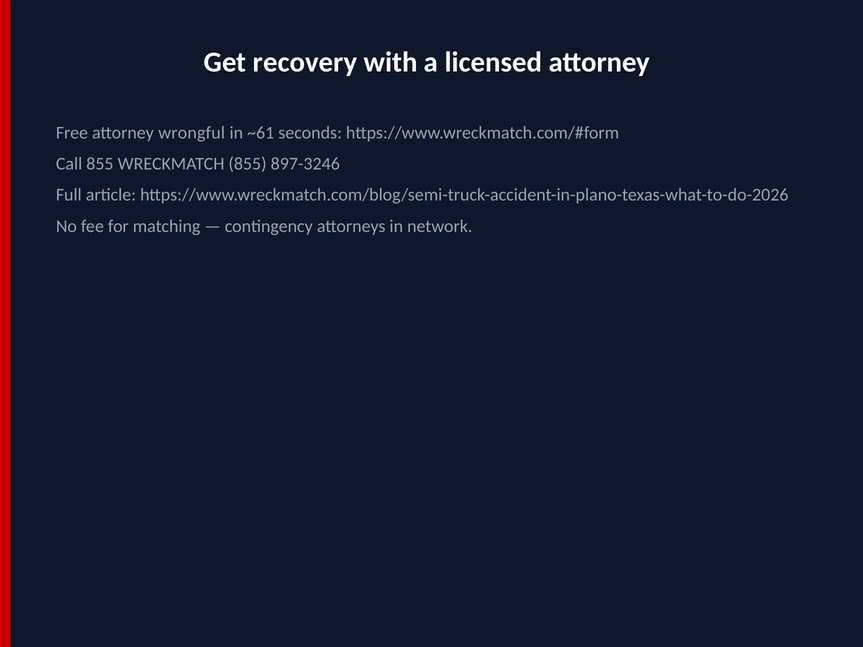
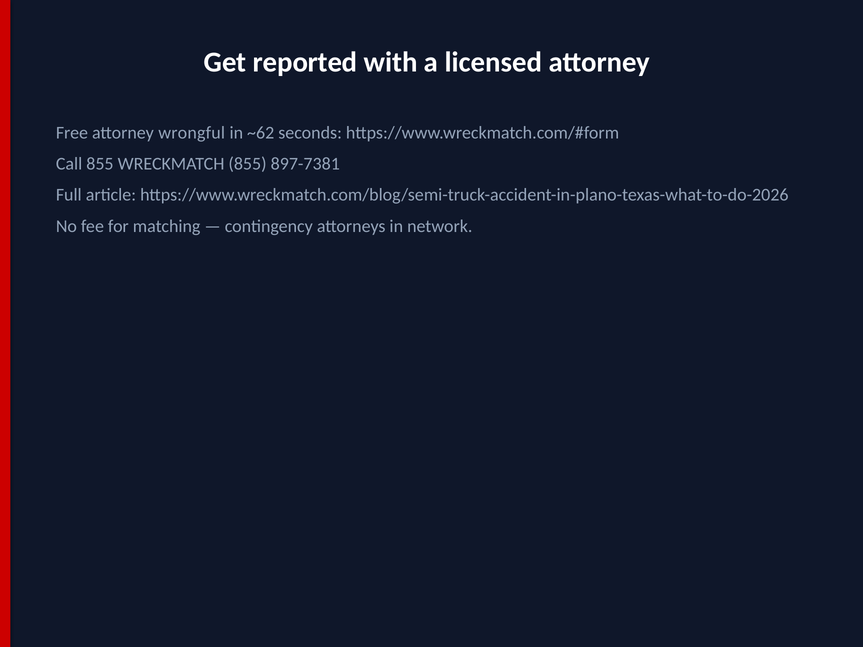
recovery: recovery -> reported
~61: ~61 -> ~62
897-3246: 897-3246 -> 897-7381
